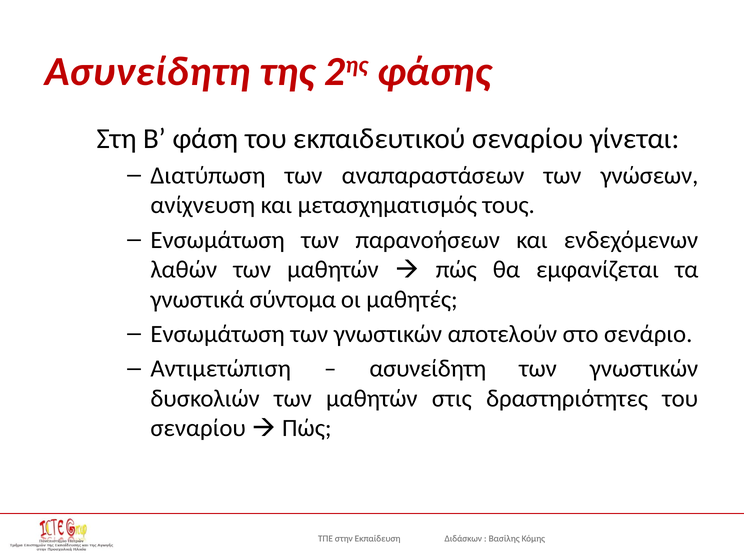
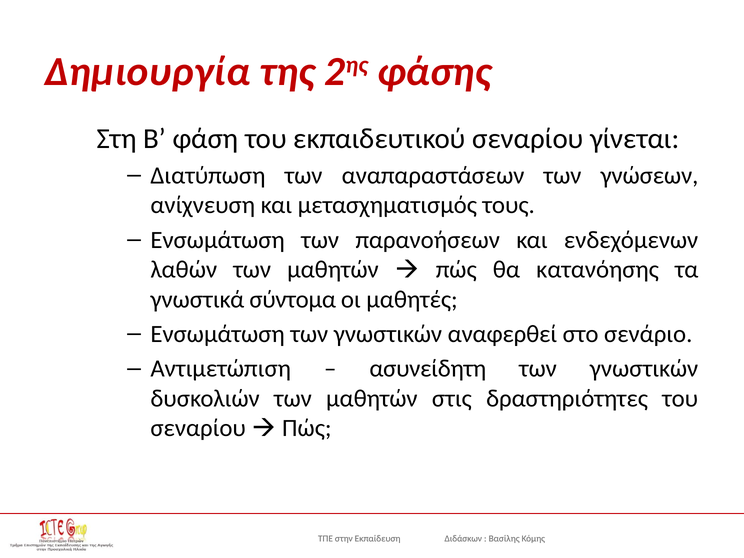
Ασυνείδητη at (147, 72): Ασυνείδητη -> Δημιουργία
εμφανίζεται: εμφανίζεται -> κατανόησης
αποτελούν: αποτελούν -> αναφερθεί
